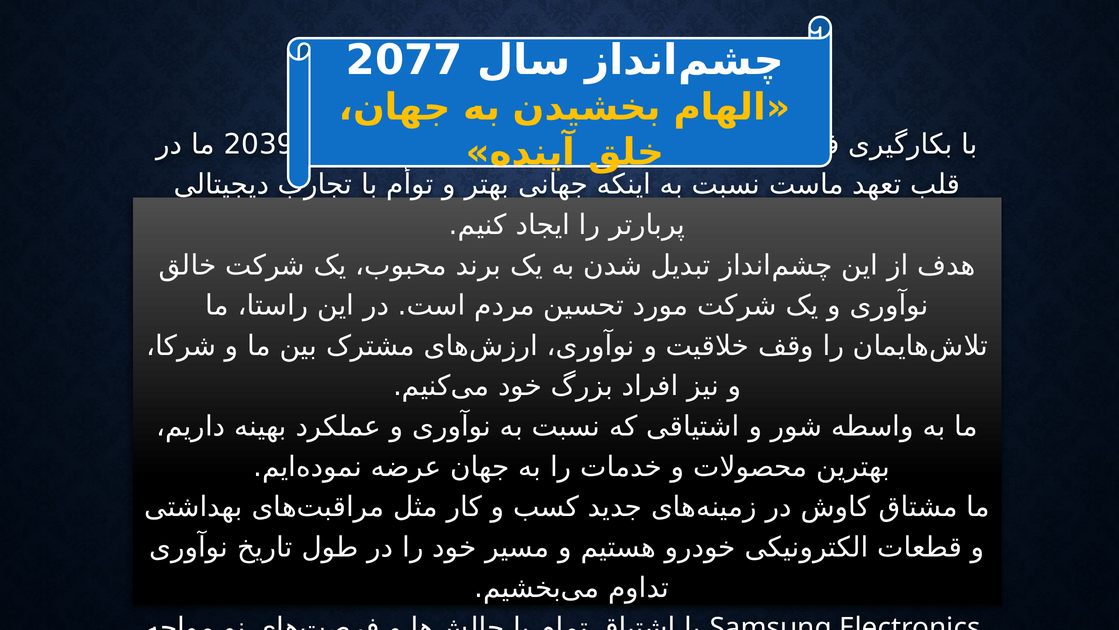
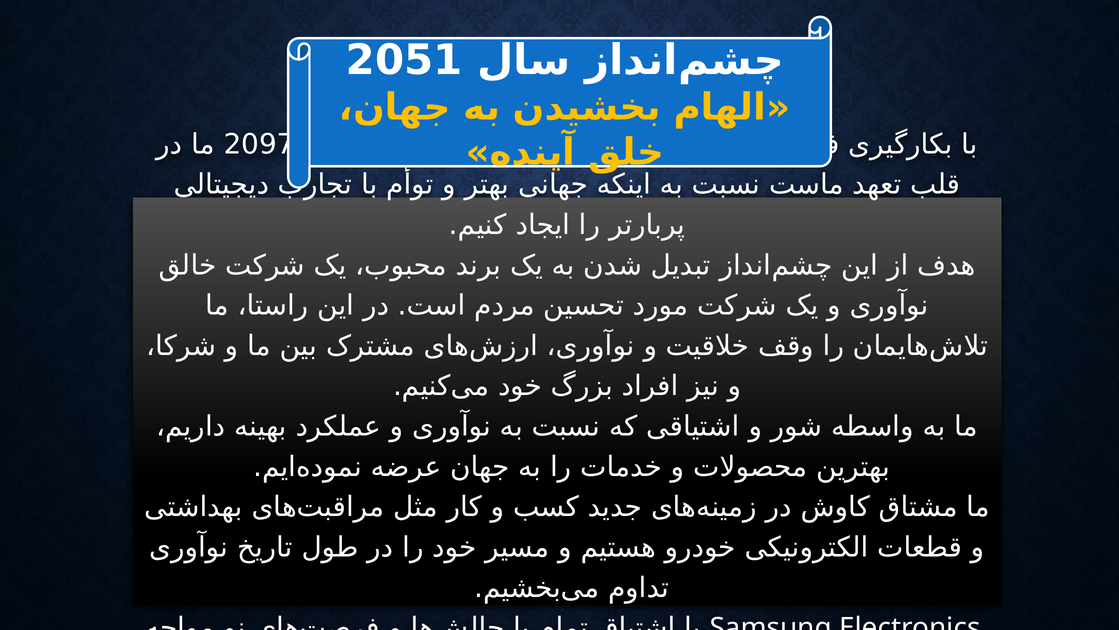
2077: 2077 -> 2051
2039: 2039 -> 2097
